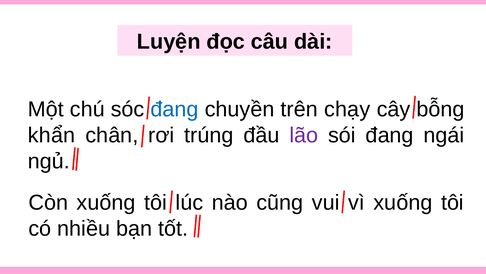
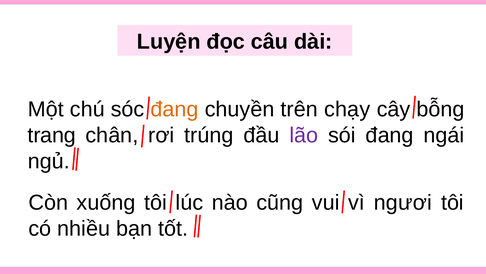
đang at (175, 109) colour: blue -> orange
khẩn: khẩn -> trang
vì xuống: xuống -> ngươi
